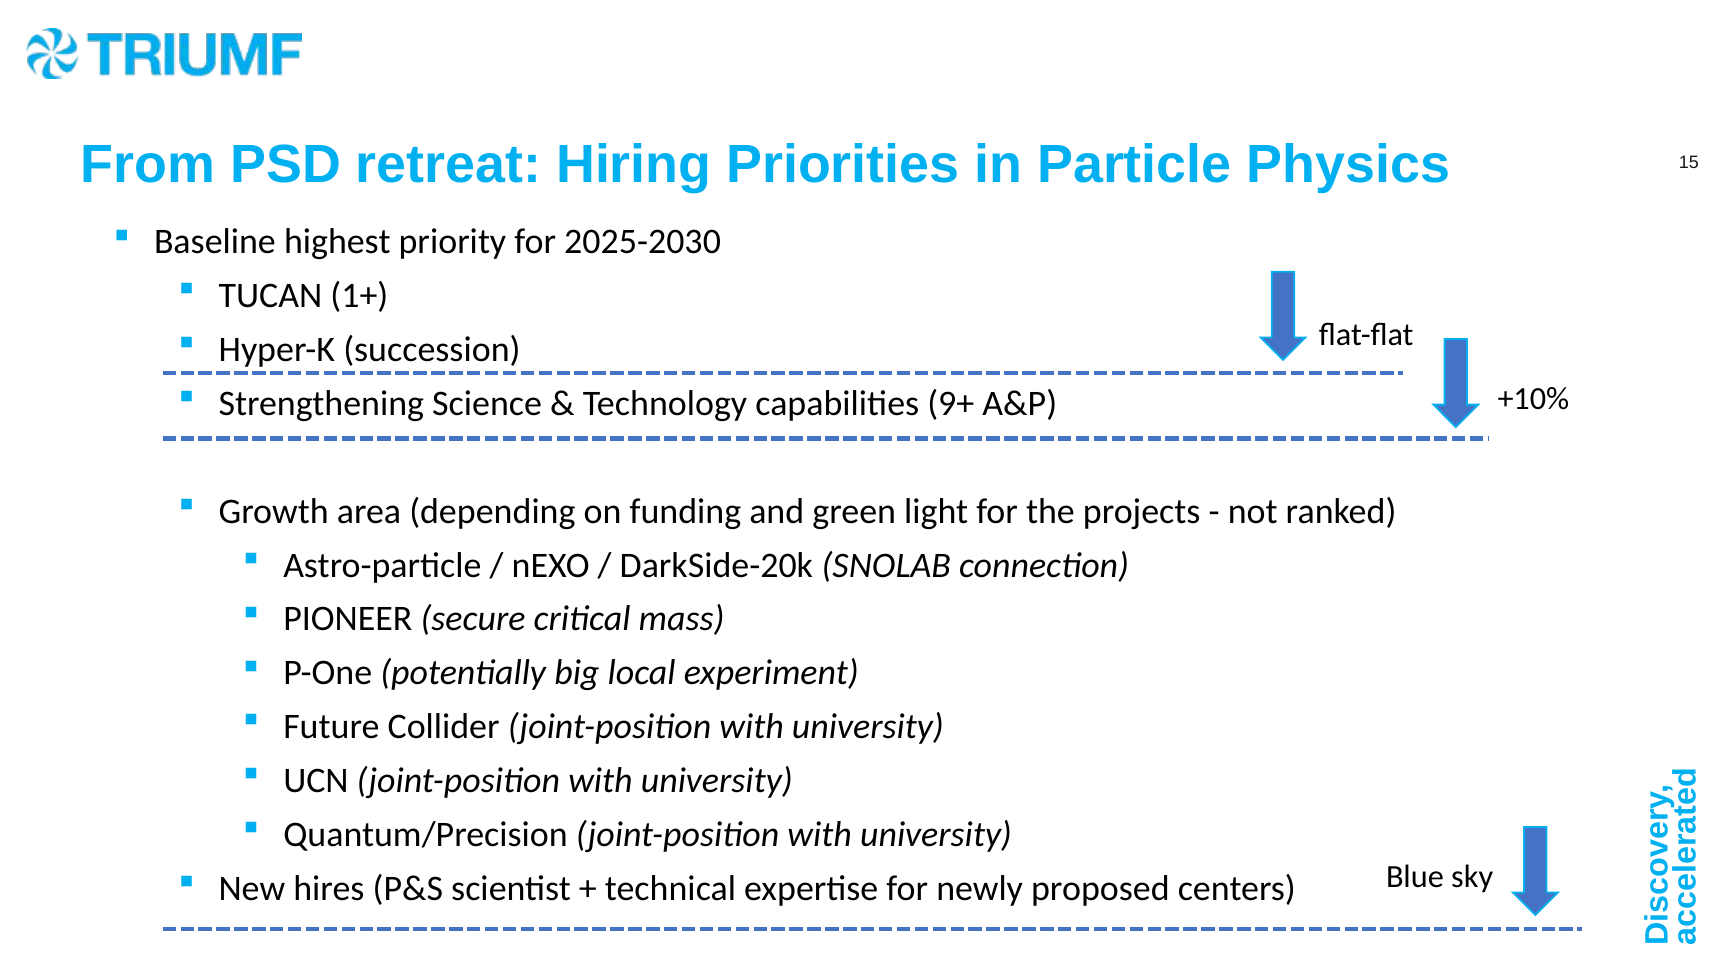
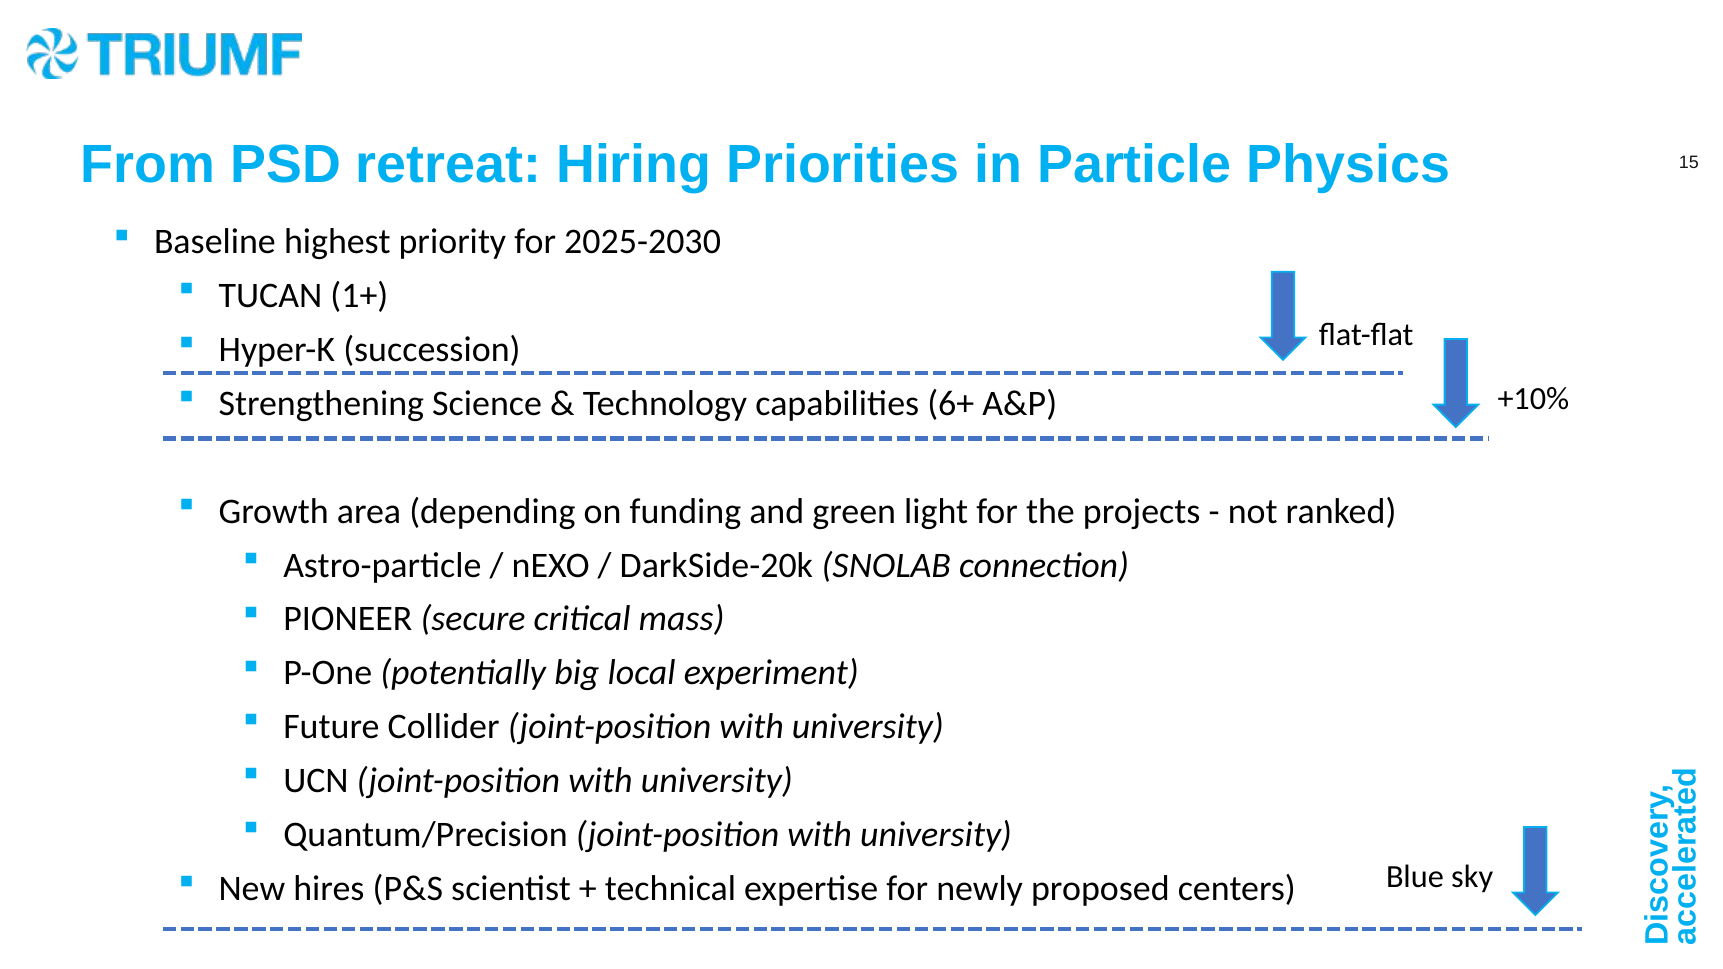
9+: 9+ -> 6+
